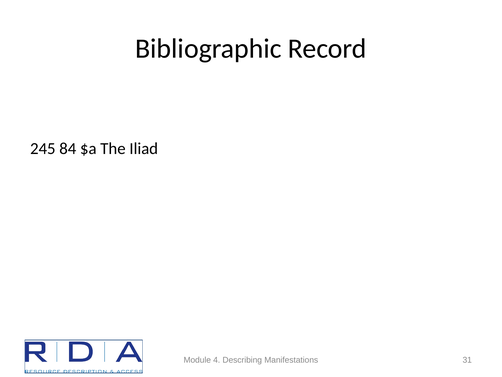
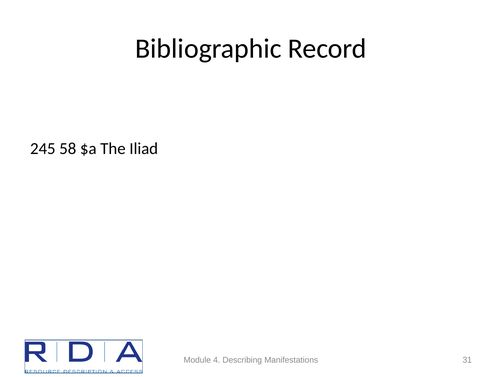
84: 84 -> 58
